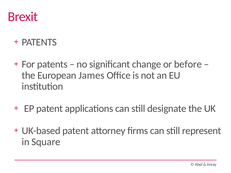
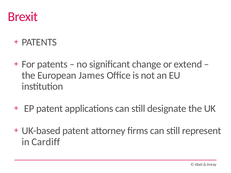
before: before -> extend
Square: Square -> Cardiff
